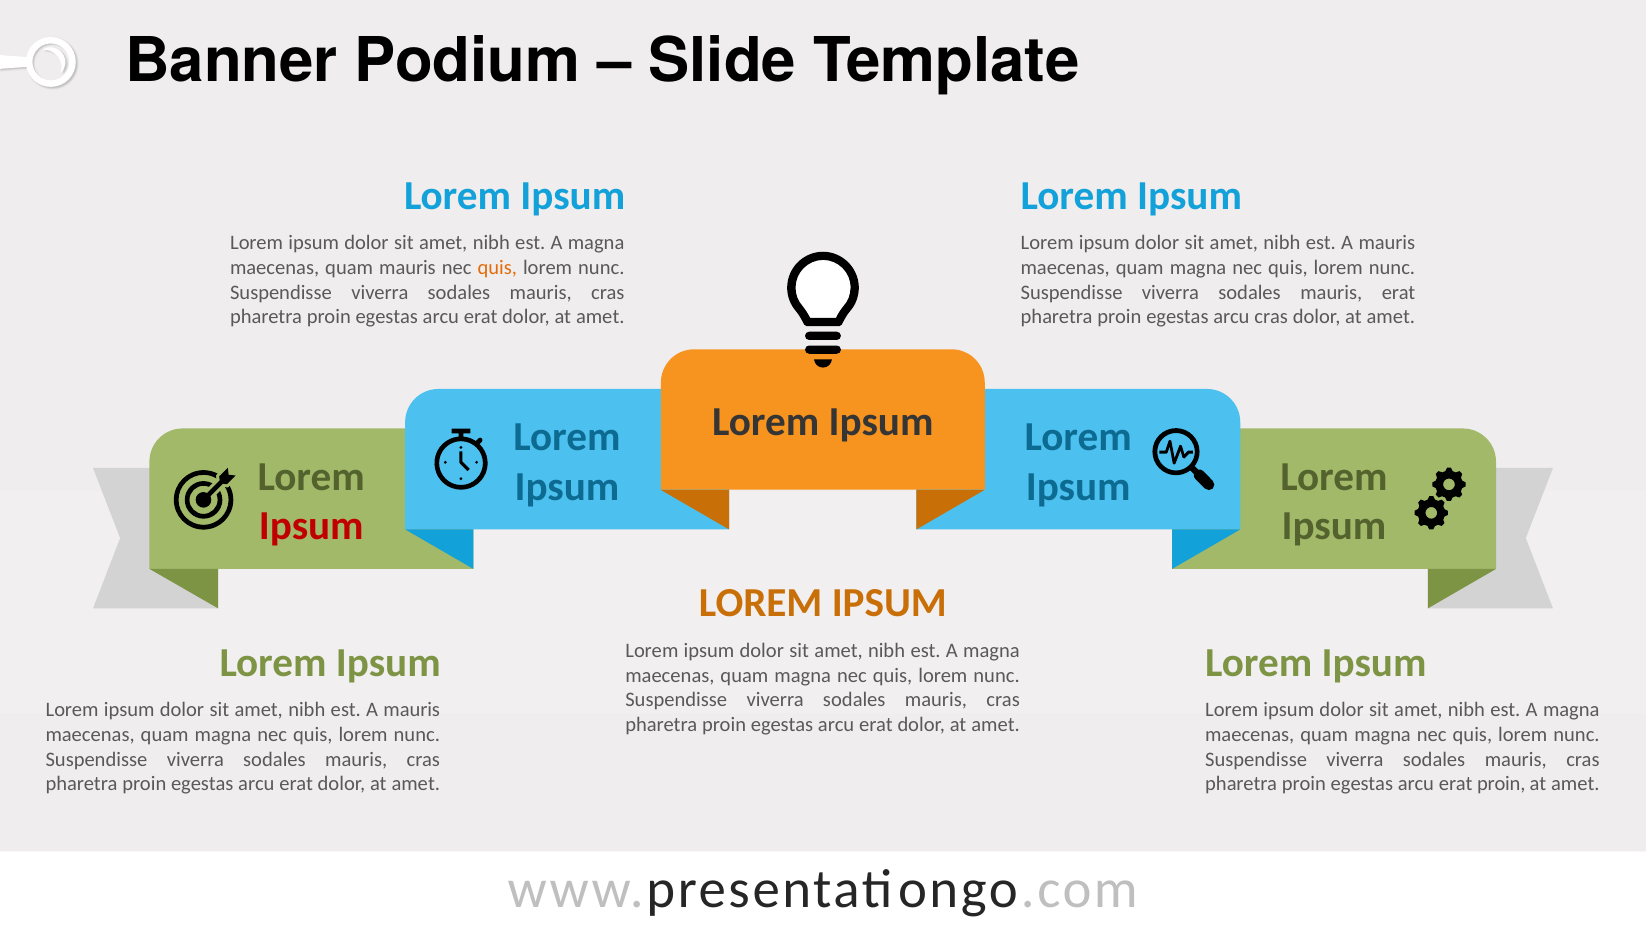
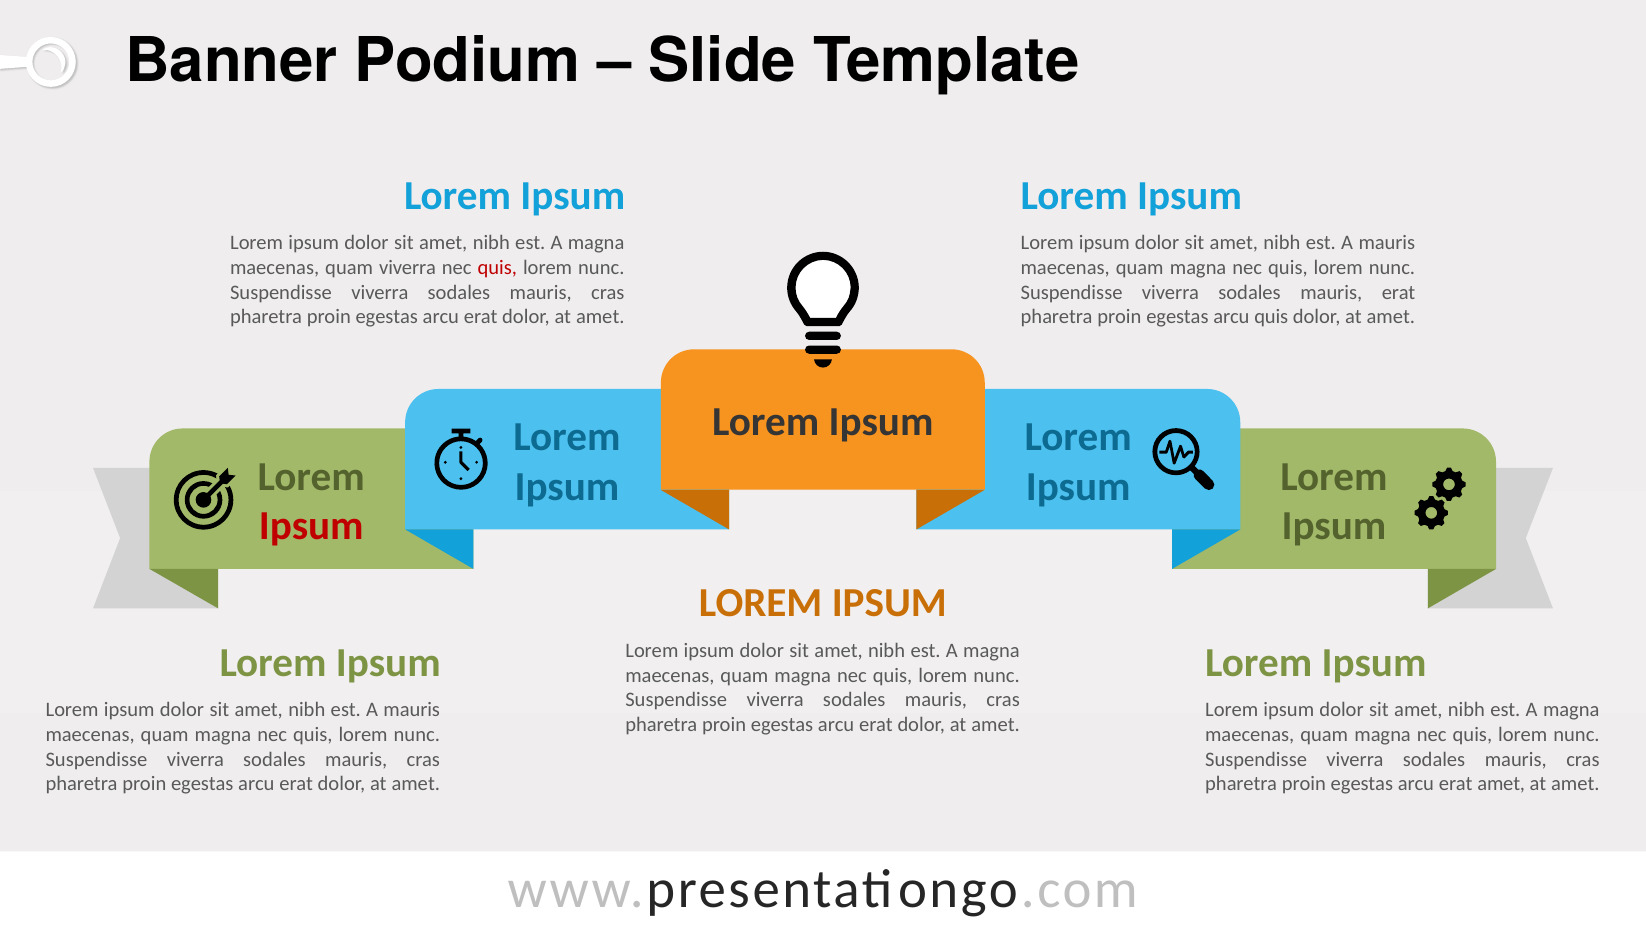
quam mauris: mauris -> viverra
quis at (497, 268) colour: orange -> red
arcu cras: cras -> quis
erat proin: proin -> amet
